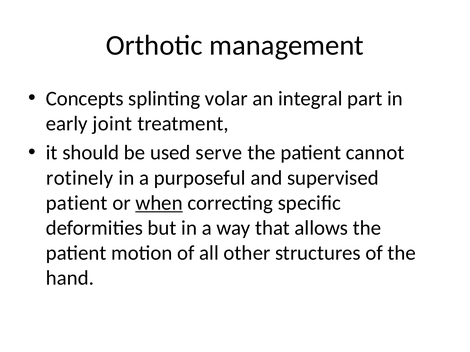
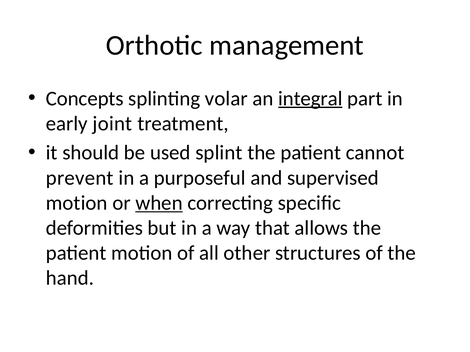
integral underline: none -> present
serve: serve -> splint
rotinely: rotinely -> prevent
patient at (77, 203): patient -> motion
